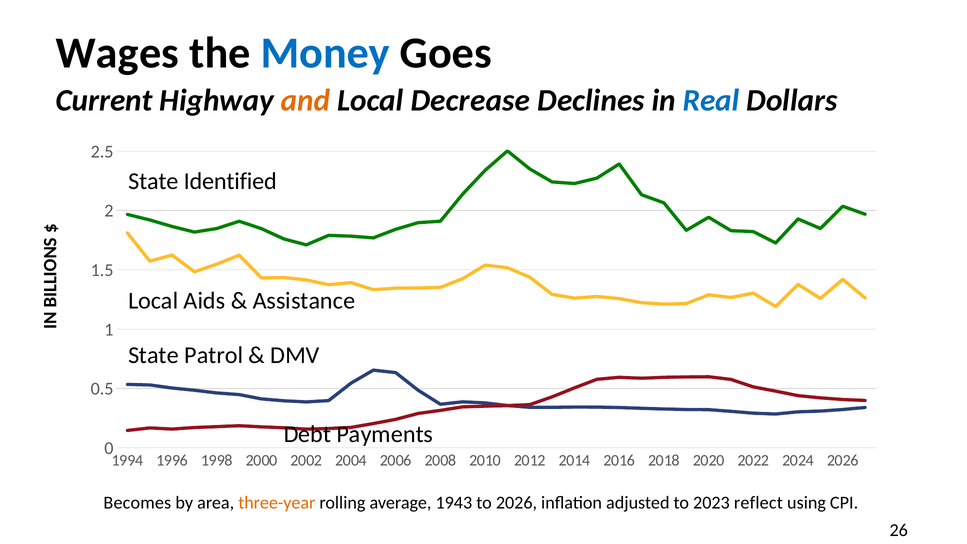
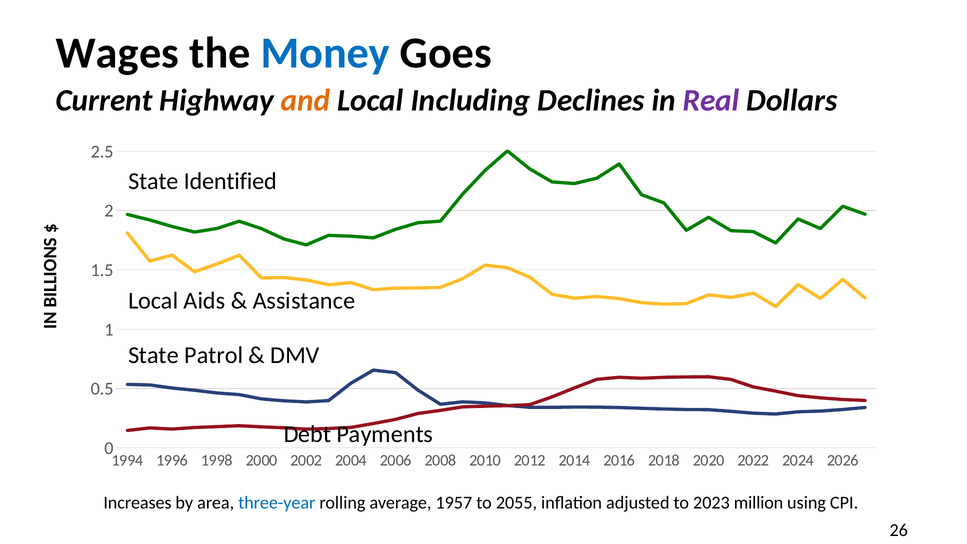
Decrease: Decrease -> Including
Real colour: blue -> purple
Becomes: Becomes -> Increases
three-year colour: orange -> blue
1943: 1943 -> 1957
to 2026: 2026 -> 2055
reflect: reflect -> million
